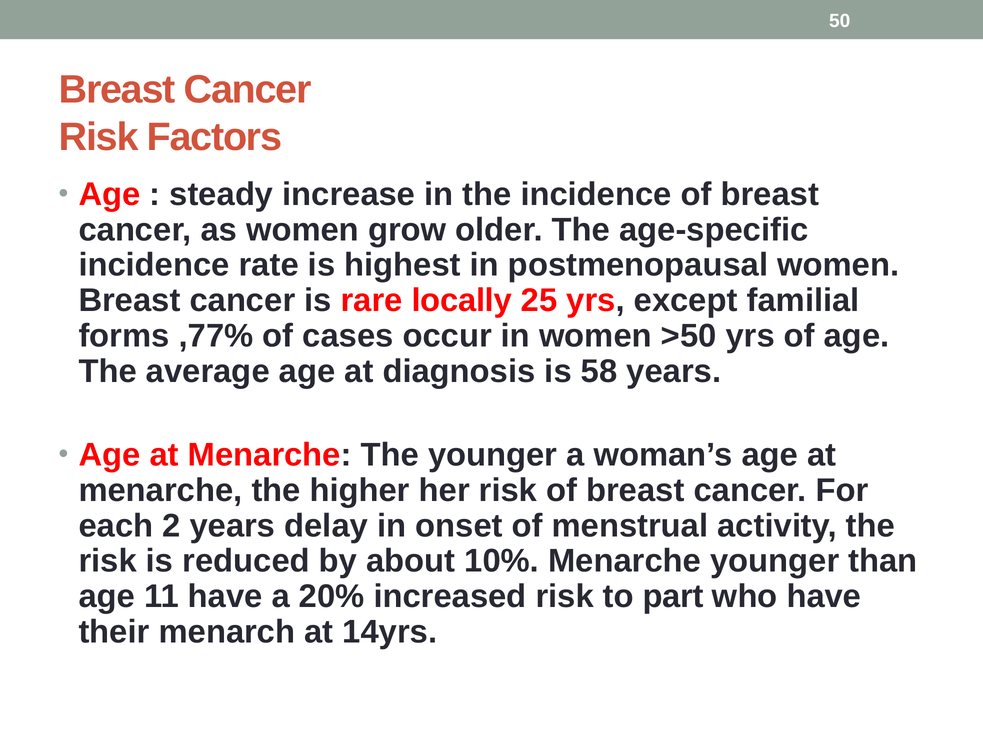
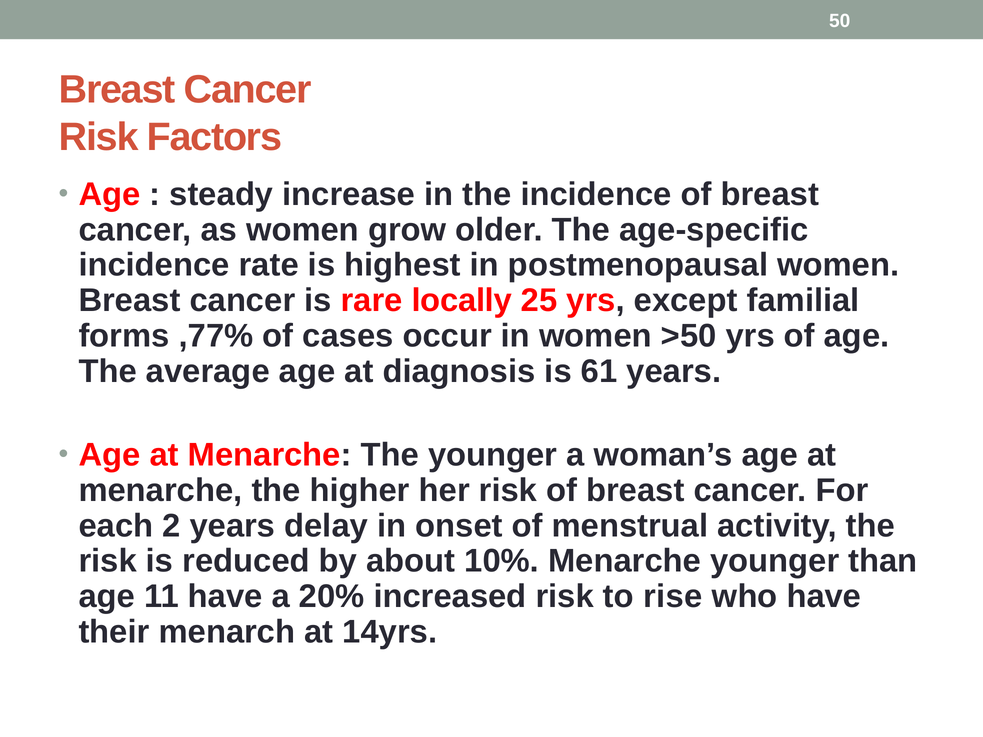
58: 58 -> 61
part: part -> rise
